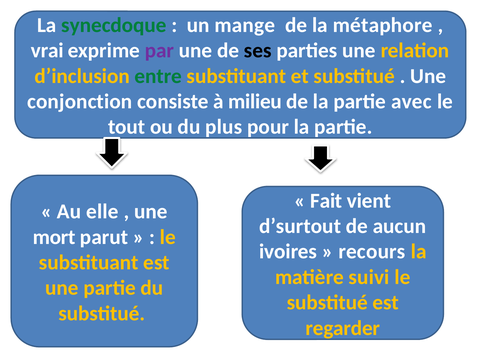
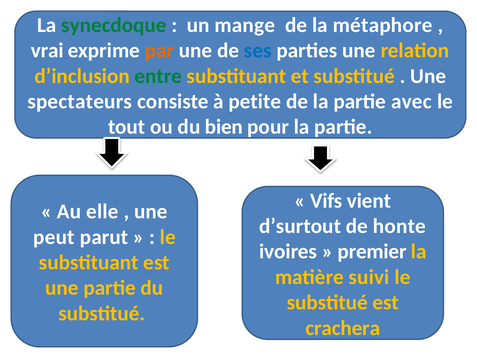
par colour: purple -> orange
ses colour: black -> blue
conjonction: conjonction -> spectateurs
milieu: milieu -> petite
plus: plus -> bien
Fait: Fait -> Vifs
aucun: aucun -> honte
mort: mort -> peut
recours: recours -> premier
regarder: regarder -> crachera
